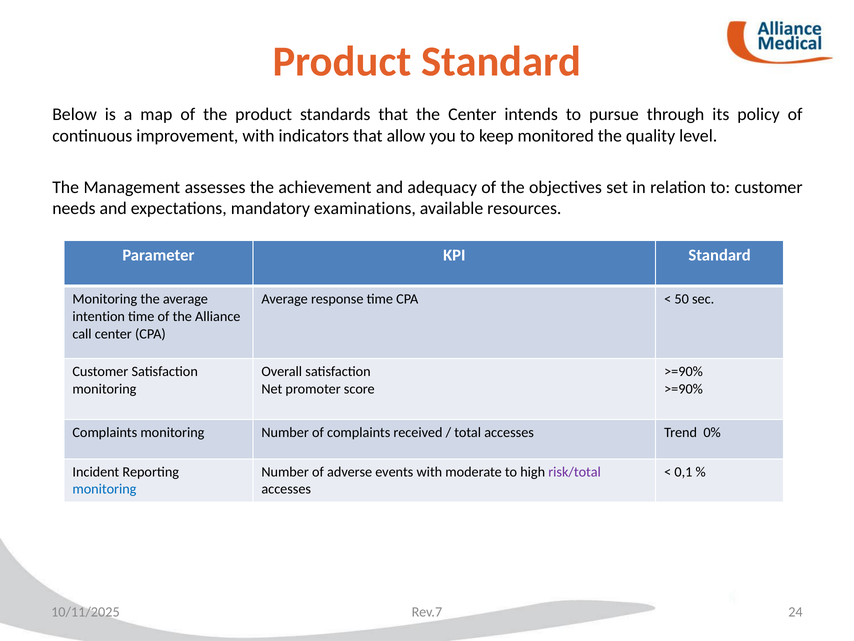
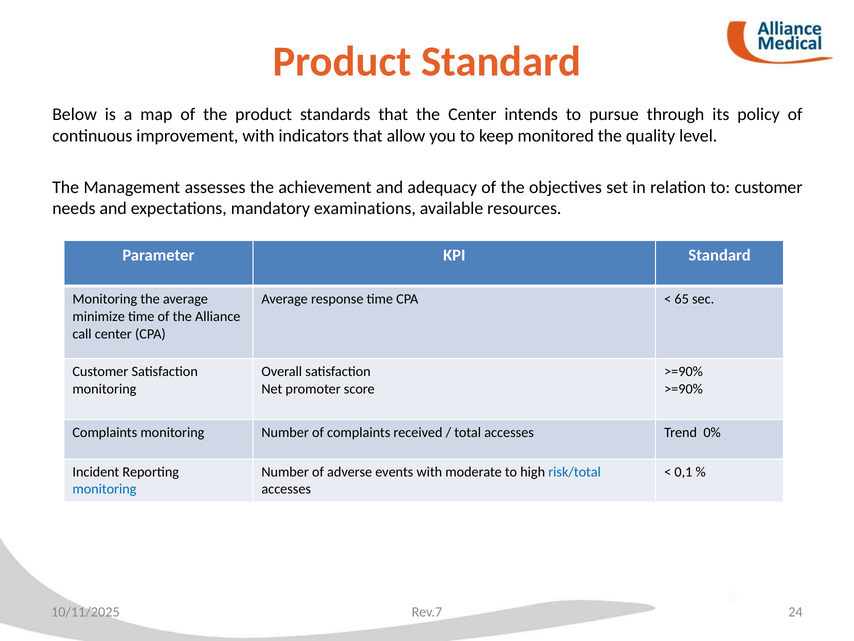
50: 50 -> 65
intention: intention -> minimize
risk/total colour: purple -> blue
